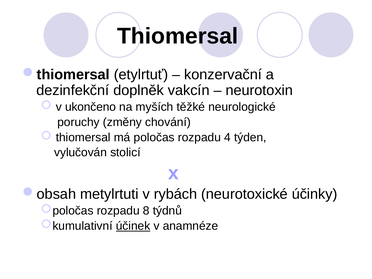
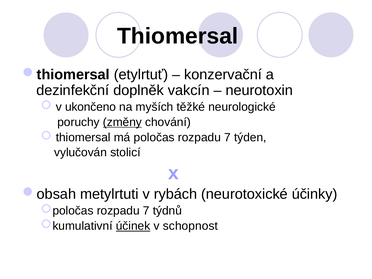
změny underline: none -> present
poločas rozpadu 4: 4 -> 7
8 at (146, 211): 8 -> 7
anamnéze: anamnéze -> schopnost
